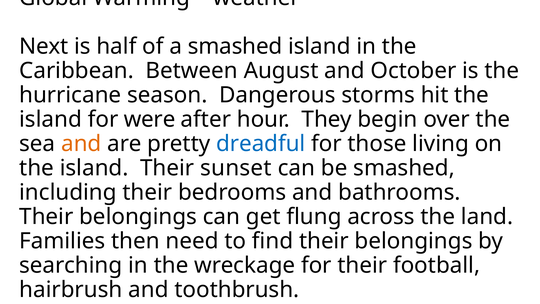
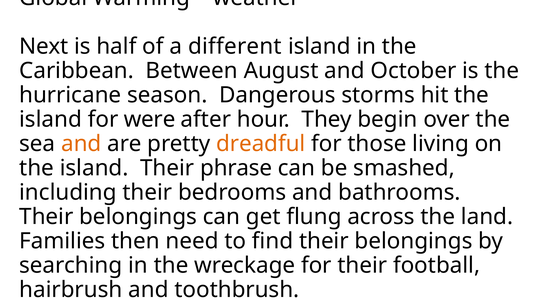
a smashed: smashed -> different
dreadful colour: blue -> orange
sunset: sunset -> phrase
